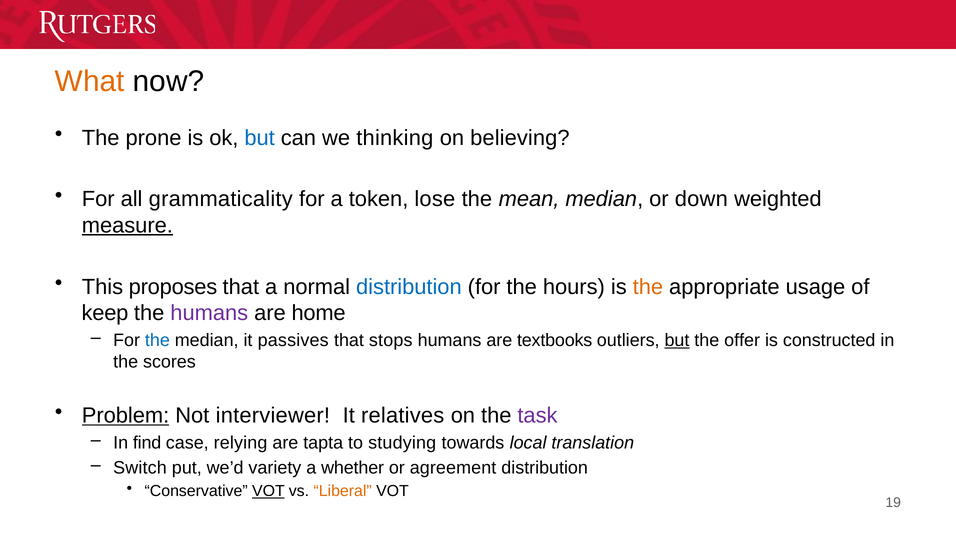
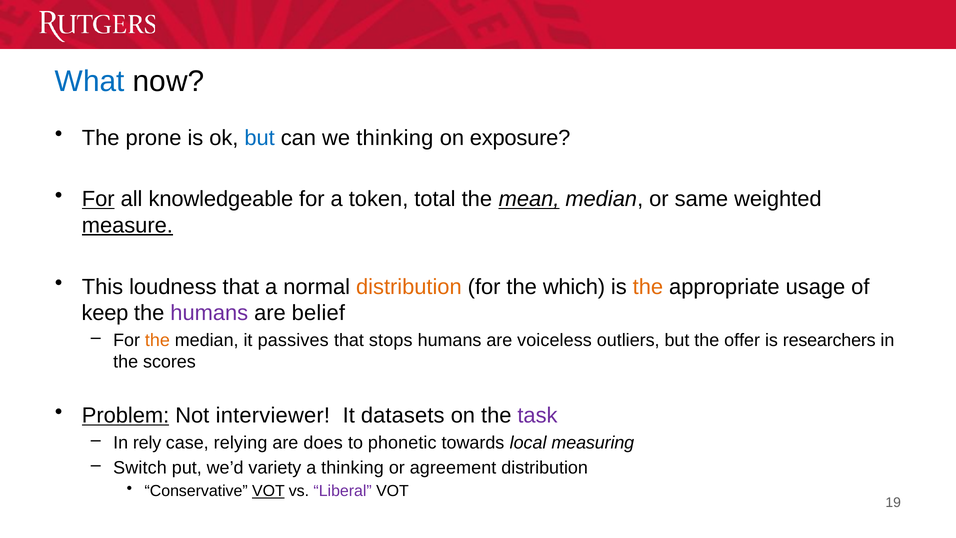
What colour: orange -> blue
believing: believing -> exposure
For at (98, 199) underline: none -> present
grammaticality: grammaticality -> knowledgeable
lose: lose -> total
mean underline: none -> present
down: down -> same
proposes: proposes -> loudness
distribution at (409, 287) colour: blue -> orange
hours: hours -> which
home: home -> belief
the at (157, 340) colour: blue -> orange
textbooks: textbooks -> voiceless
but at (677, 340) underline: present -> none
constructed: constructed -> researchers
relatives: relatives -> datasets
find: find -> rely
tapta: tapta -> does
studying: studying -> phonetic
translation: translation -> measuring
a whether: whether -> thinking
Liberal colour: orange -> purple
